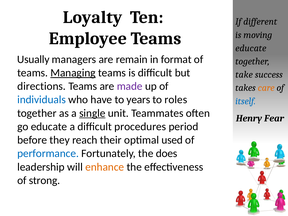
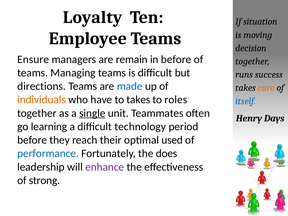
different: different -> situation
educate at (251, 48): educate -> decision
Usually: Usually -> Ensure
in format: format -> before
Managing underline: present -> none
take: take -> runs
made colour: purple -> blue
individuals colour: blue -> orange
to years: years -> takes
Fear: Fear -> Days
go educate: educate -> learning
procedures: procedures -> technology
enhance colour: orange -> purple
